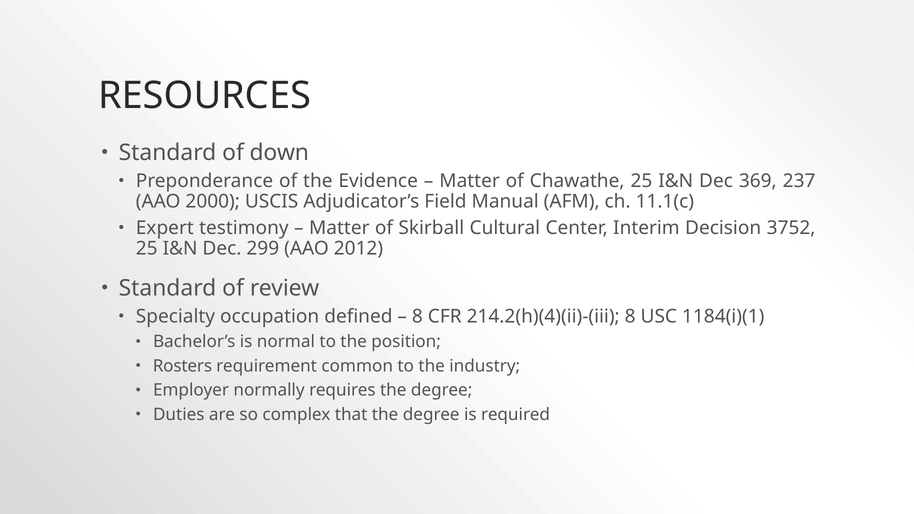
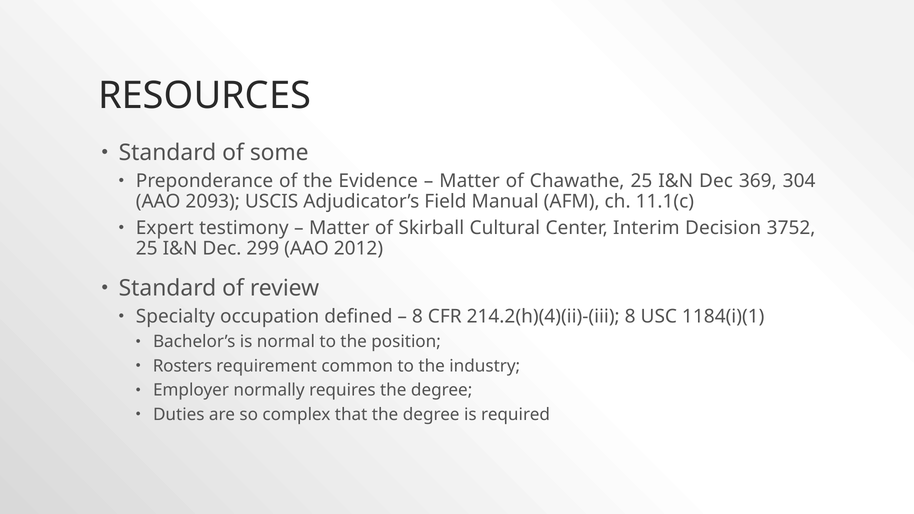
down: down -> some
237: 237 -> 304
2000: 2000 -> 2093
